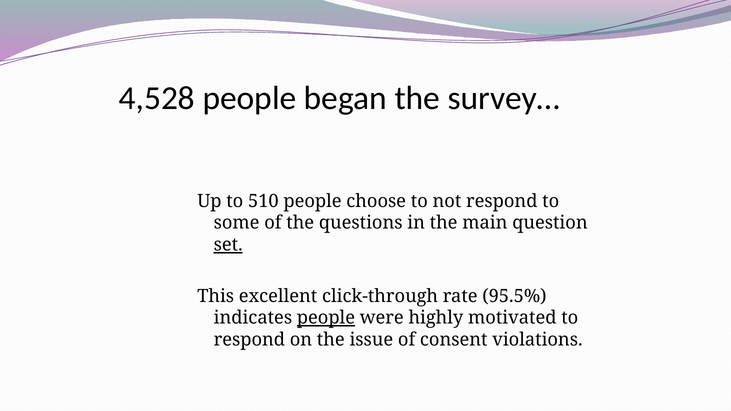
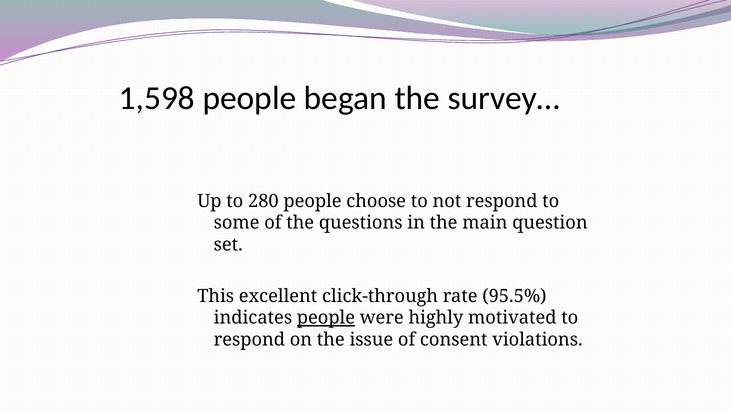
4,528: 4,528 -> 1,598
510: 510 -> 280
set underline: present -> none
